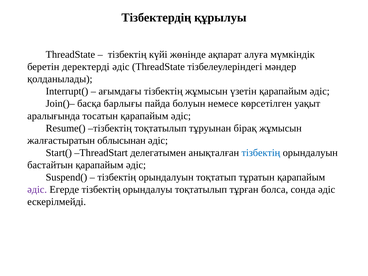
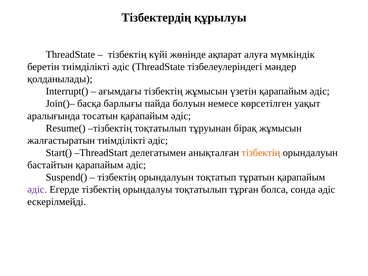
беретін деректерді: деректерді -> тиімділікті
жалғастыратын облысынан: облысынан -> тиімділікті
тізбектің at (261, 153) colour: blue -> orange
